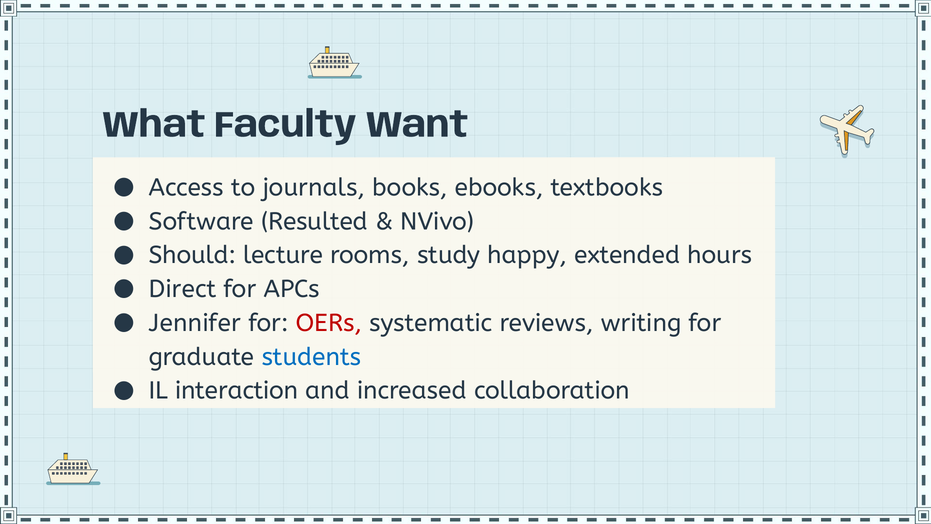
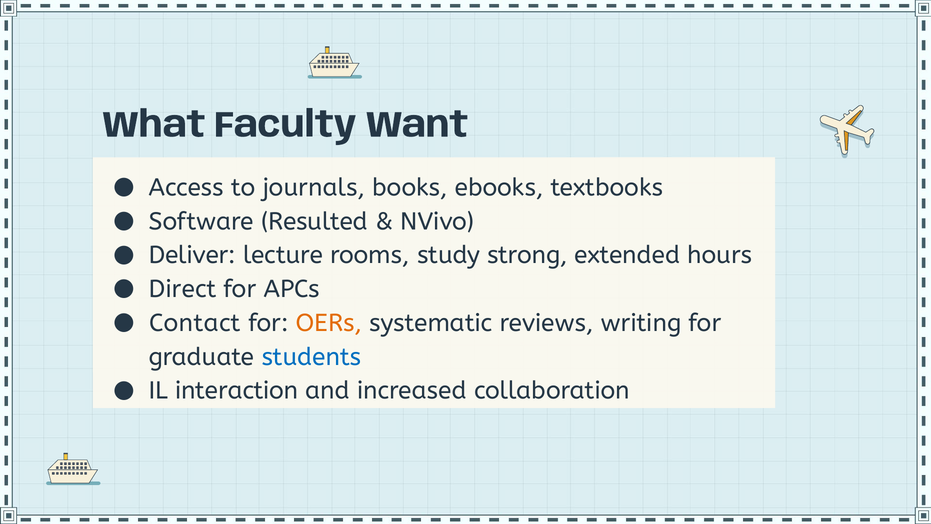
Should: Should -> Deliver
happy: happy -> strong
Jennifer: Jennifer -> Contact
OERs colour: red -> orange
